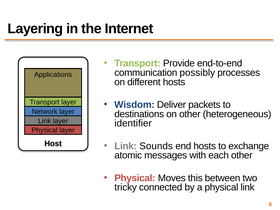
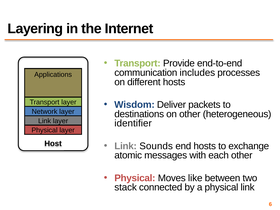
possibly: possibly -> includes
this: this -> like
tricky: tricky -> stack
